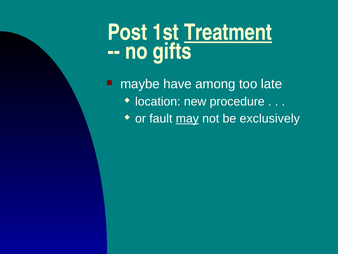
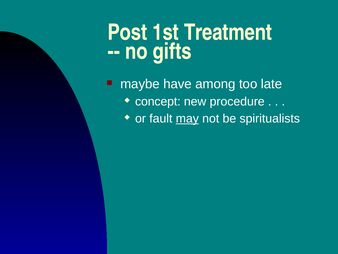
Treatment underline: present -> none
location: location -> concept
exclusively: exclusively -> spiritualists
